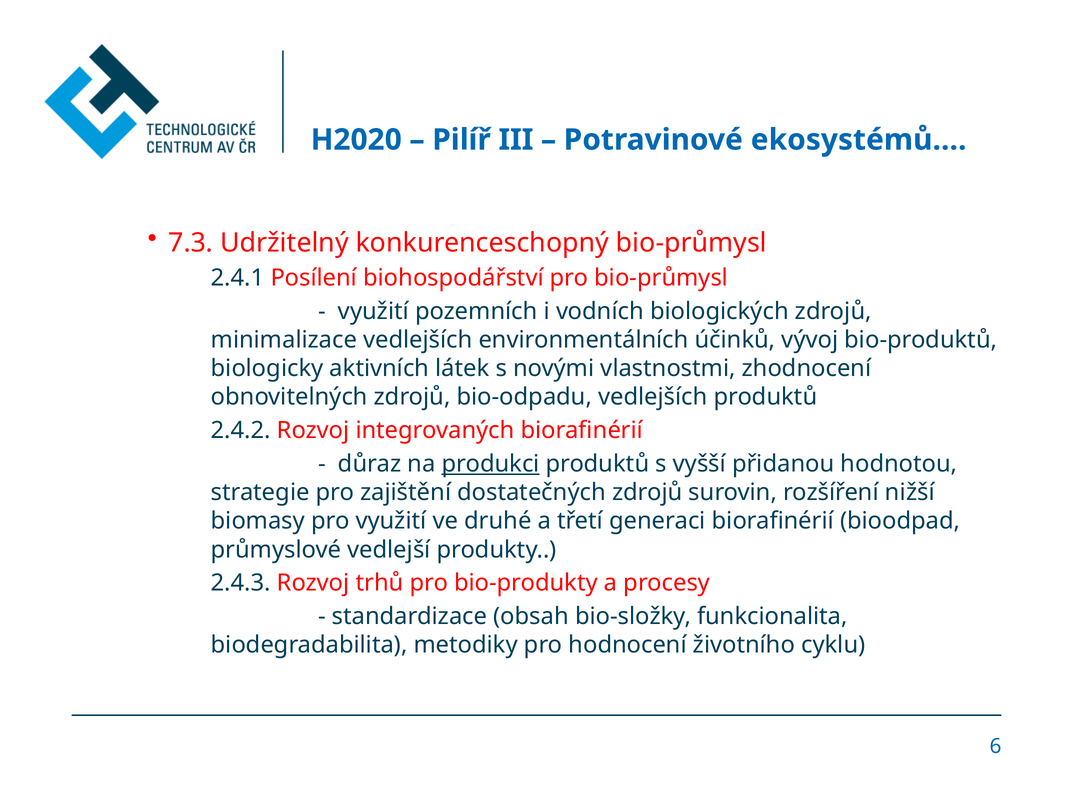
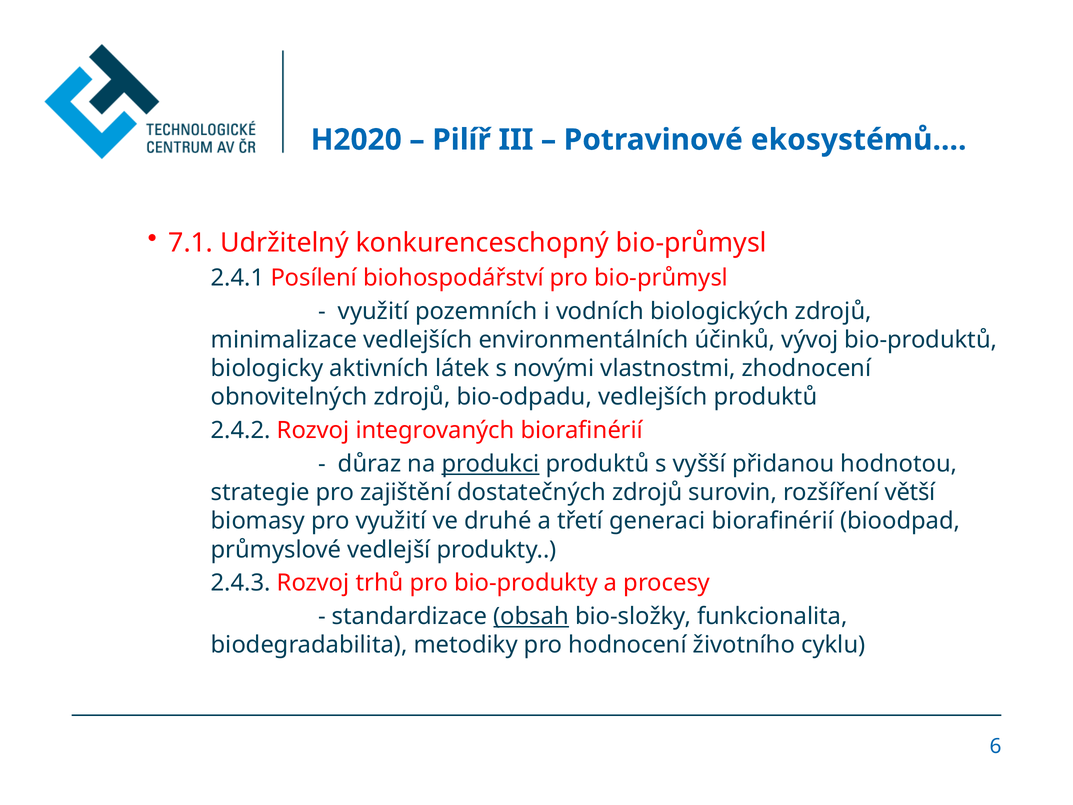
7.3: 7.3 -> 7.1
nižší: nižší -> větší
obsah underline: none -> present
